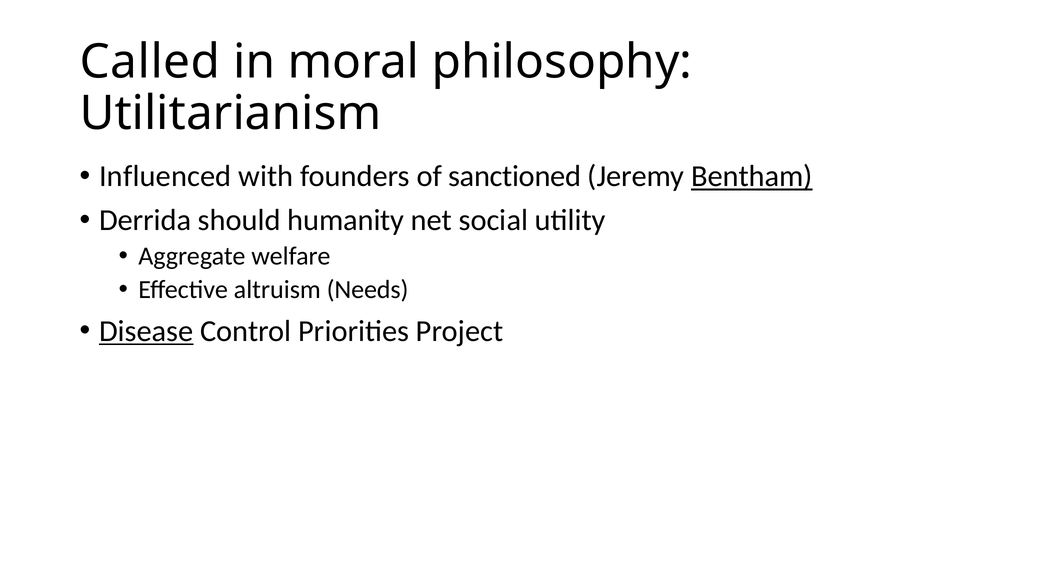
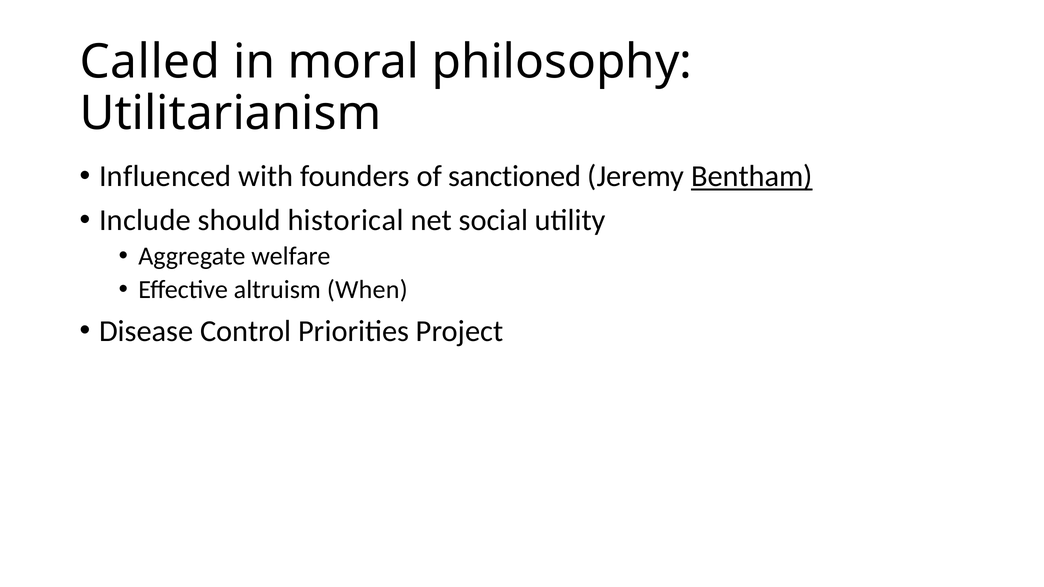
Derrida: Derrida -> Include
humanity: humanity -> historical
Needs: Needs -> When
Disease underline: present -> none
